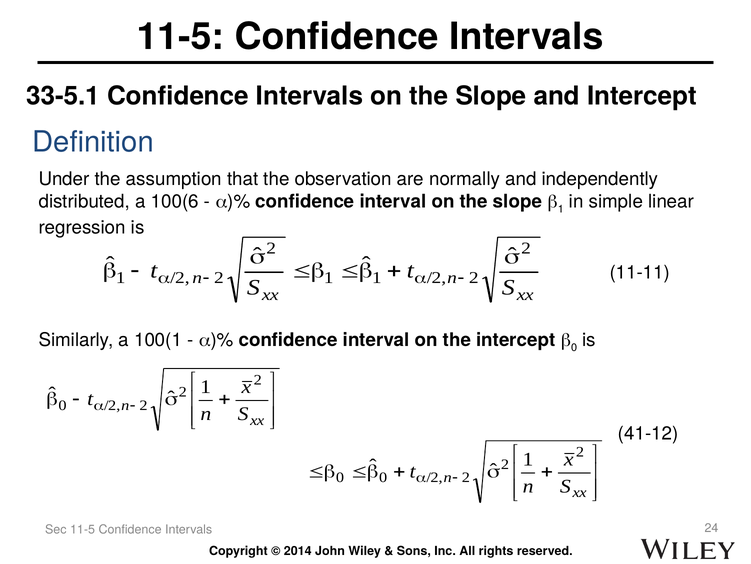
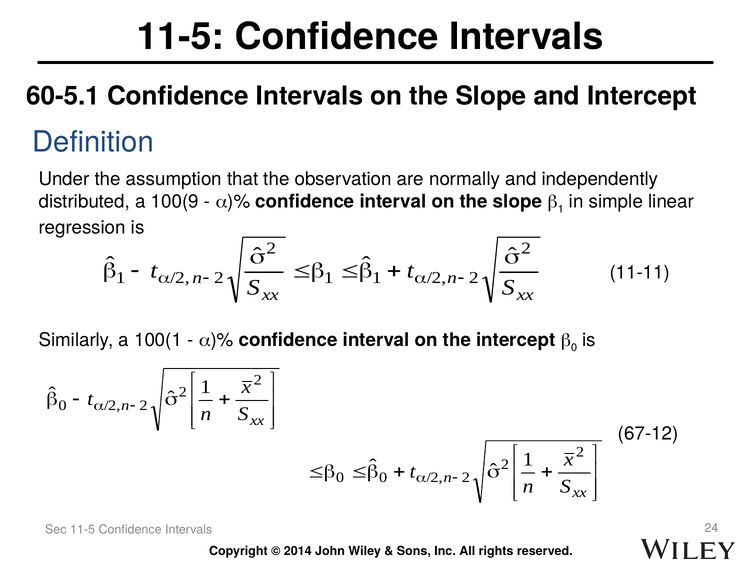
33-5.1: 33-5.1 -> 60-5.1
100(6: 100(6 -> 100(9
41-12: 41-12 -> 67-12
